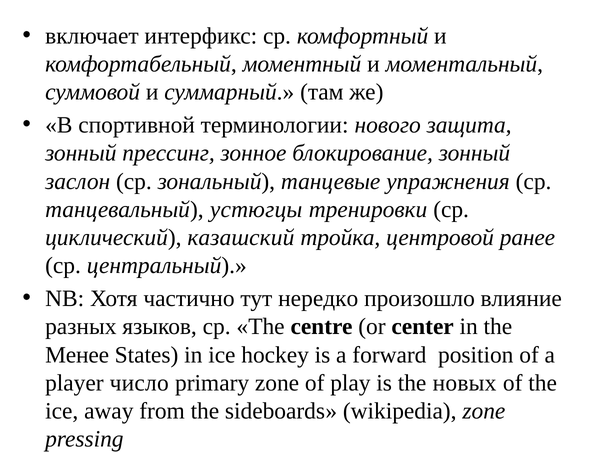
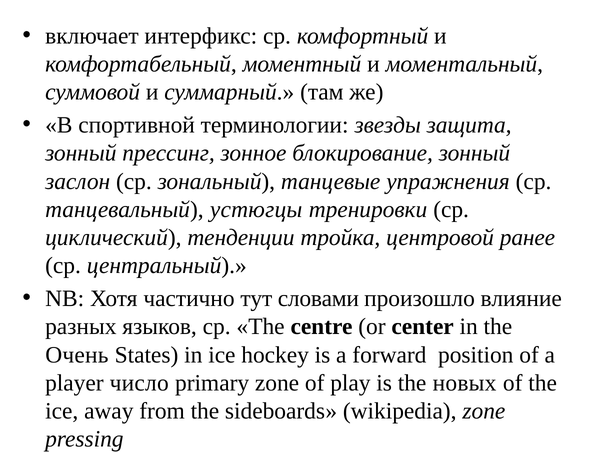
нового: нового -> звезды
казашский: казашский -> тенденции
нередко: нередко -> словами
Менее: Менее -> Очень
